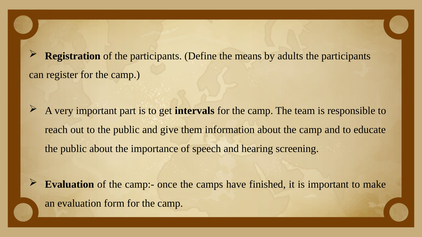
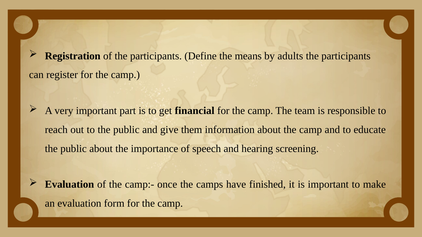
intervals: intervals -> financial
